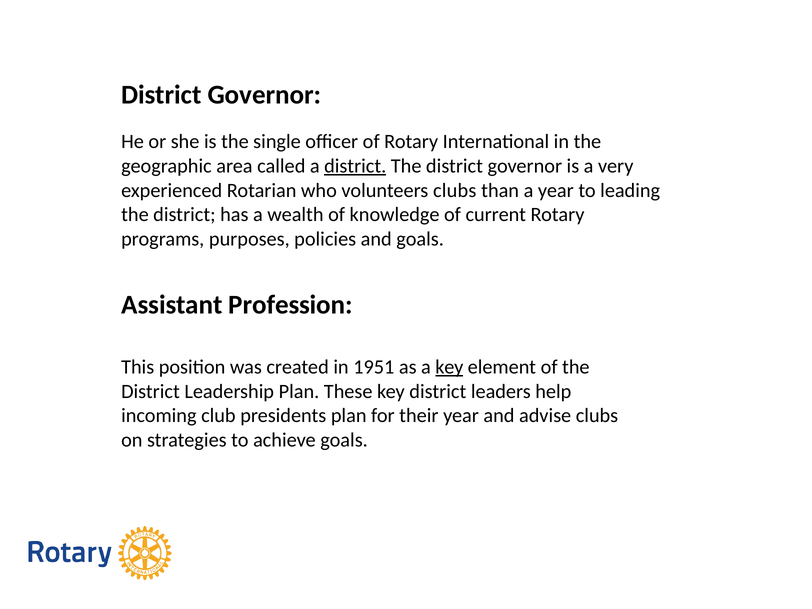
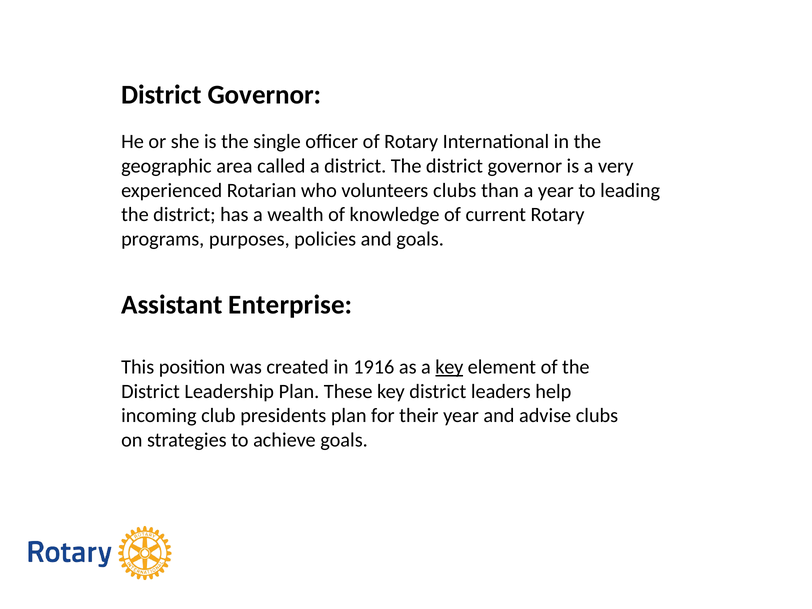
district at (355, 166) underline: present -> none
Profession: Profession -> Enterprise
1951: 1951 -> 1916
